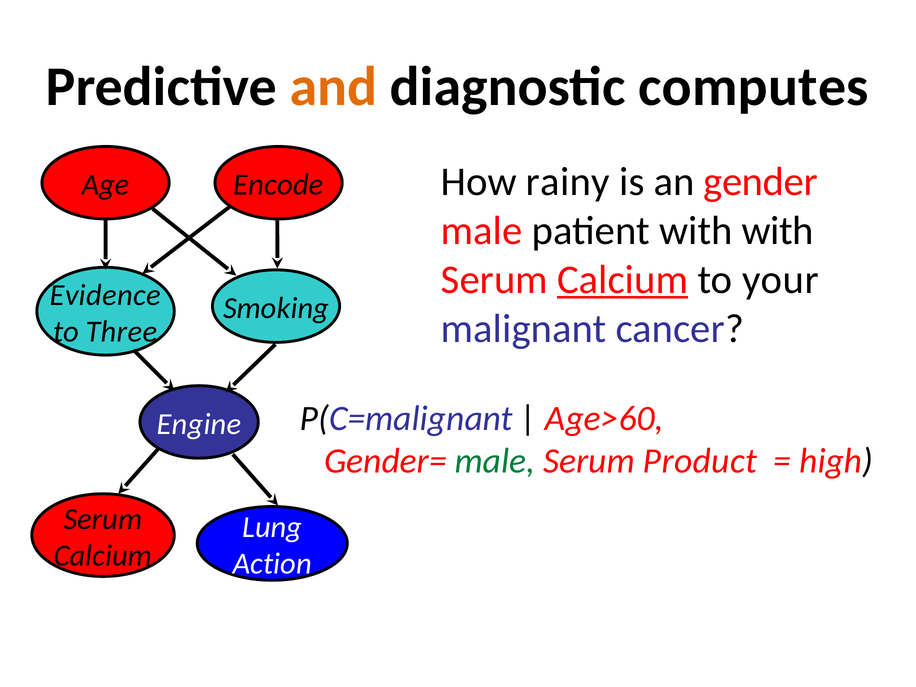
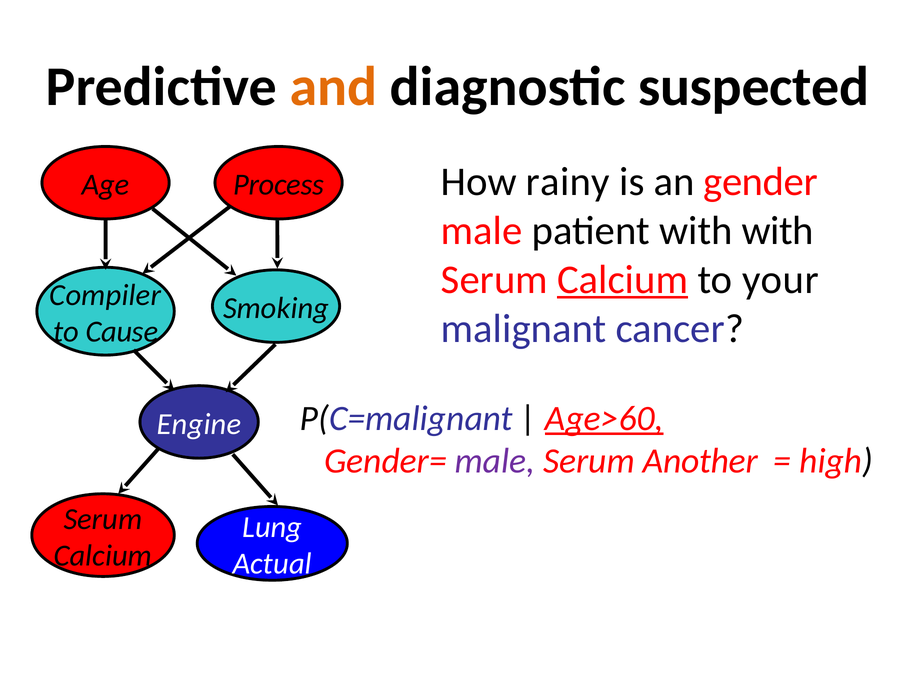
computes: computes -> suspected
Encode: Encode -> Process
Evidence: Evidence -> Compiler
Three: Three -> Cause
Age>60 underline: none -> present
male at (495, 461) colour: green -> purple
Product: Product -> Another
Action: Action -> Actual
